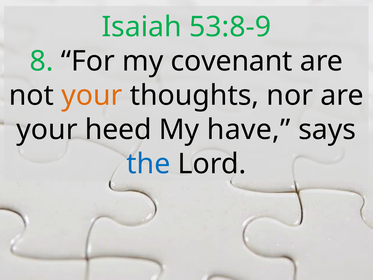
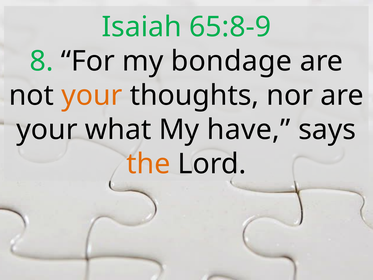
53:8-9: 53:8-9 -> 65:8-9
covenant: covenant -> bondage
heed: heed -> what
the colour: blue -> orange
